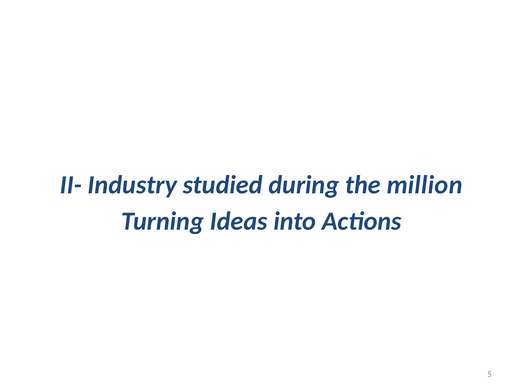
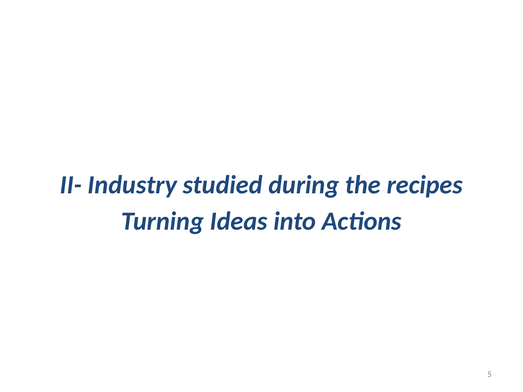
million: million -> recipes
